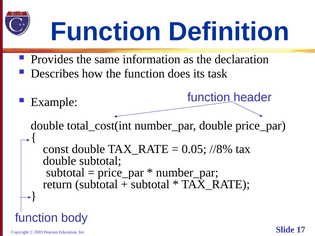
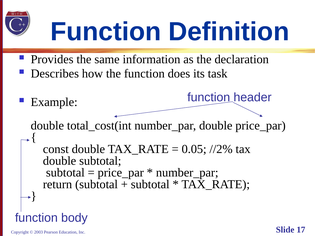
//8%: //8% -> //2%
